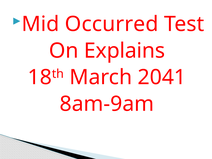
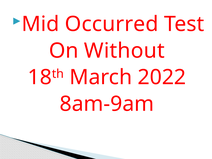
Explains: Explains -> Without
2041: 2041 -> 2022
